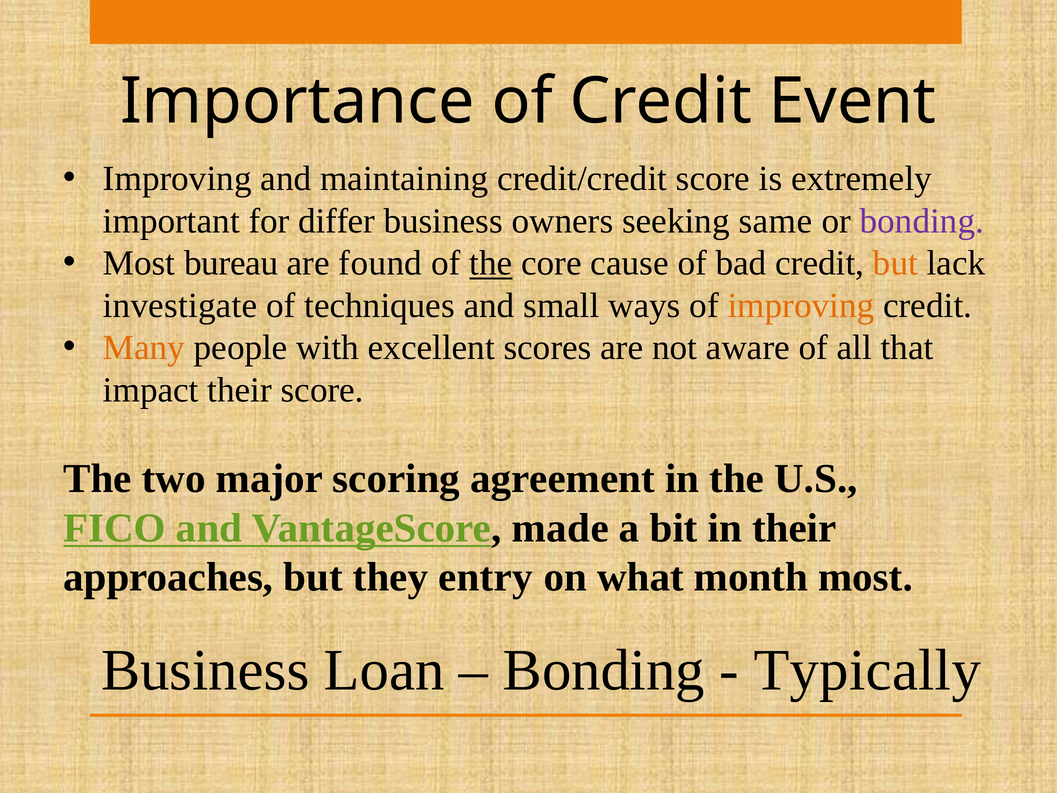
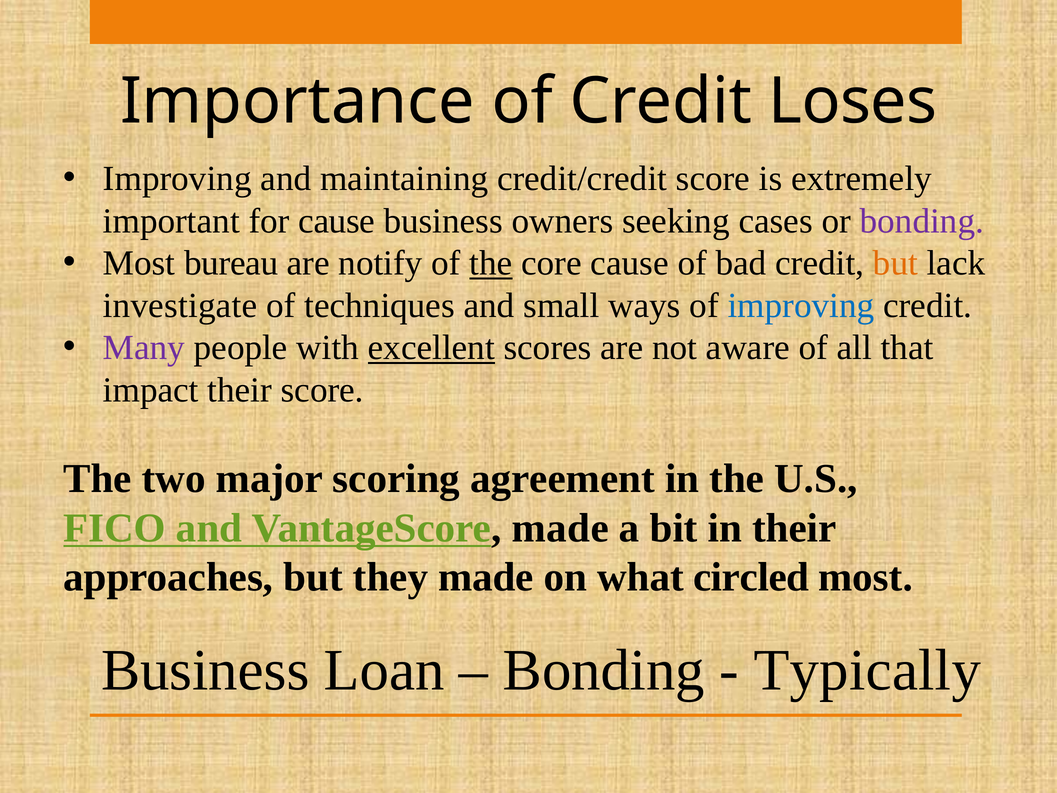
Event: Event -> Loses
for differ: differ -> cause
same: same -> cases
found: found -> notify
improving at (801, 305) colour: orange -> blue
Many colour: orange -> purple
excellent underline: none -> present
they entry: entry -> made
month: month -> circled
